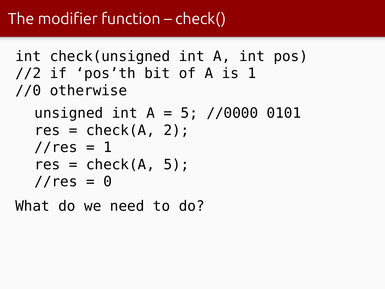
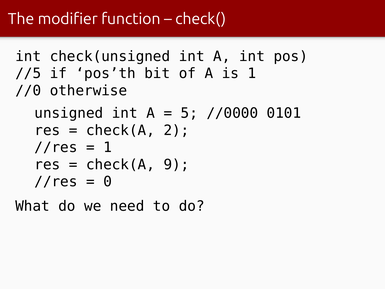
//2: //2 -> //5
check(A 5: 5 -> 9
